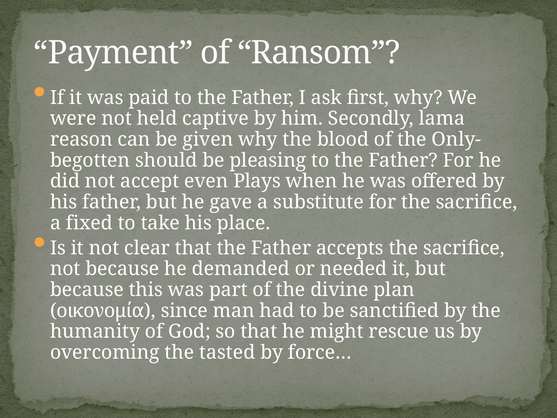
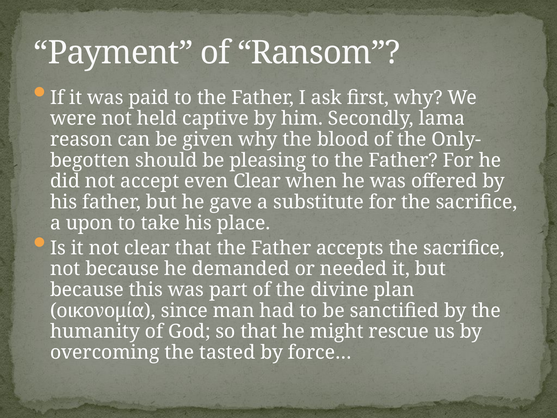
even Plays: Plays -> Clear
fixed: fixed -> upon
